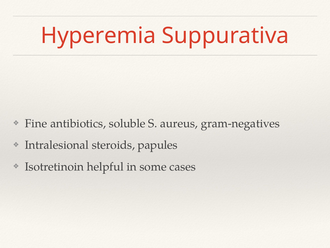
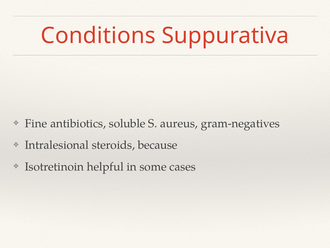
Hyperemia: Hyperemia -> Conditions
papules: papules -> because
